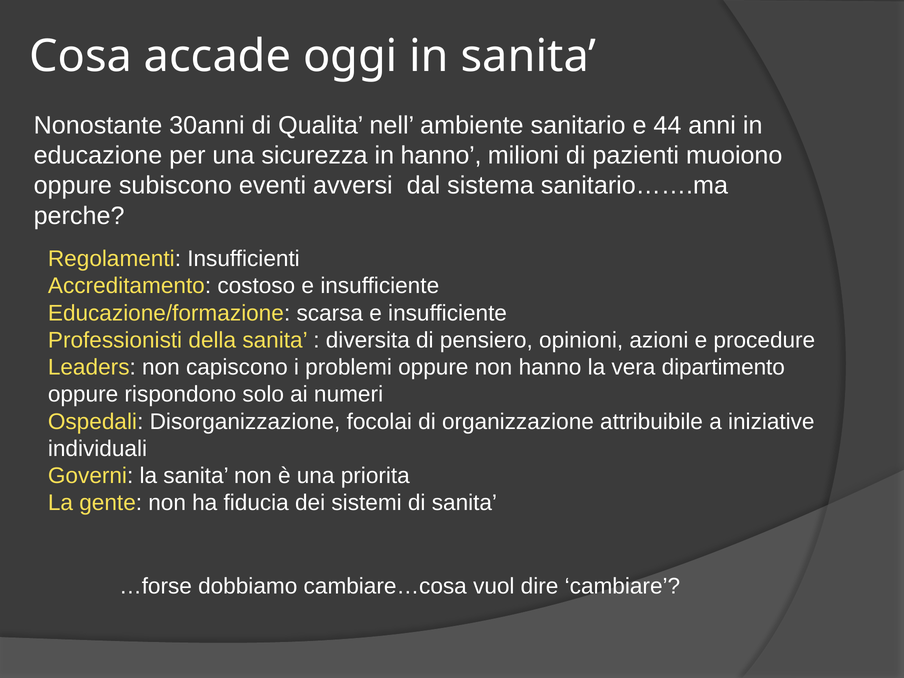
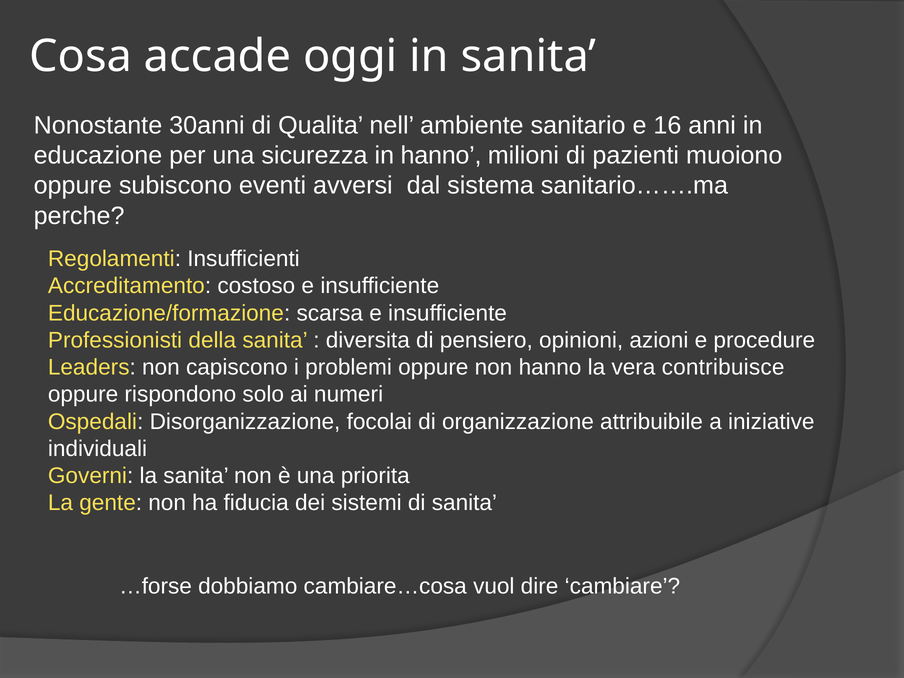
44: 44 -> 16
dipartimento: dipartimento -> contribuisce
